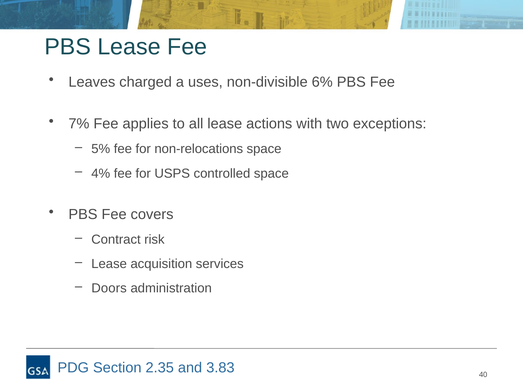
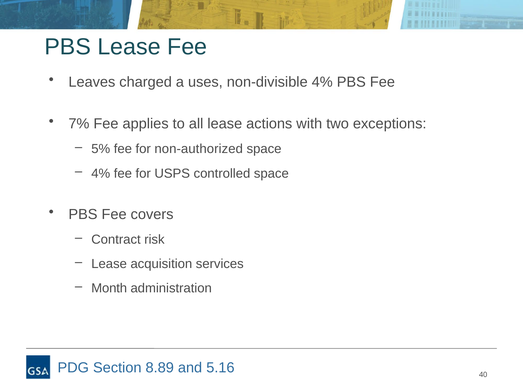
non-divisible 6%: 6% -> 4%
non-relocations: non-relocations -> non-authorized
Doors: Doors -> Month
2.35: 2.35 -> 8.89
3.83: 3.83 -> 5.16
